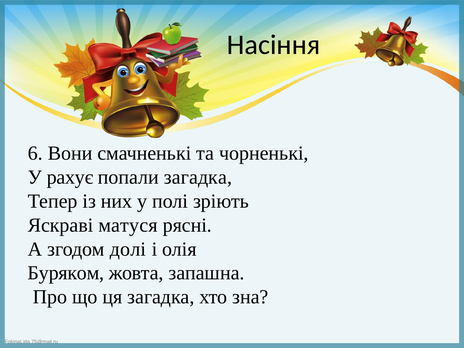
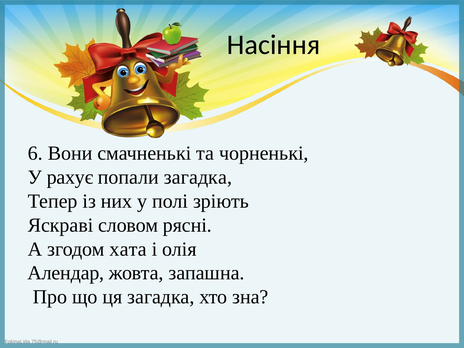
матуся: матуся -> словом
долі: долі -> хата
Буряком: Буряком -> Алендар
